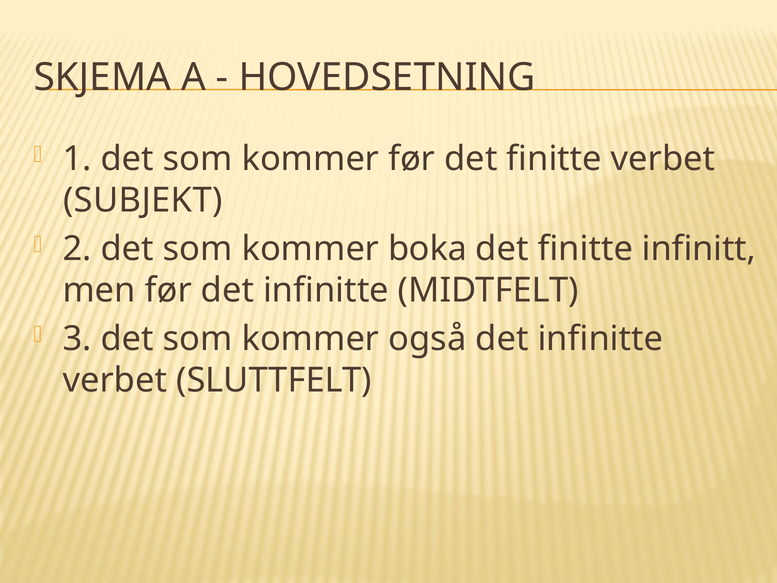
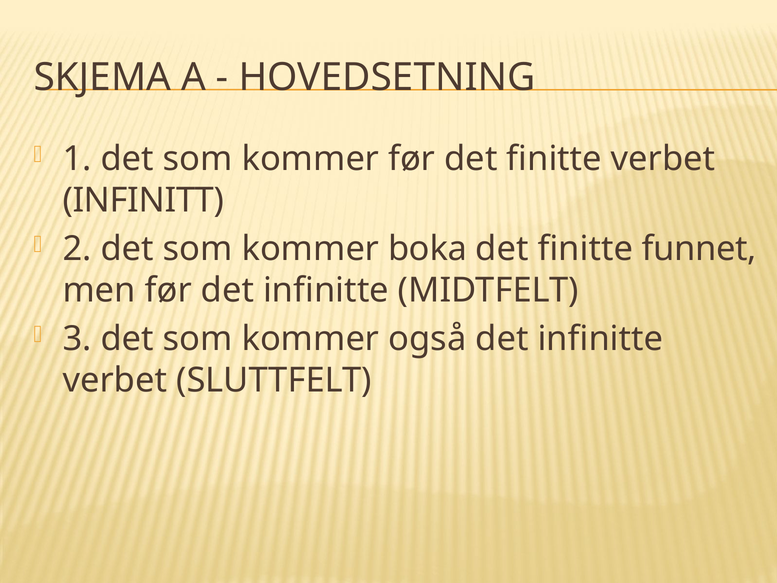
SUBJEKT: SUBJEKT -> INFINITT
infinitt: infinitt -> funnet
